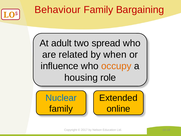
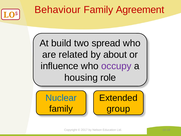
Bargaining: Bargaining -> Agreement
adult: adult -> build
when: when -> about
occupy colour: orange -> purple
online: online -> group
